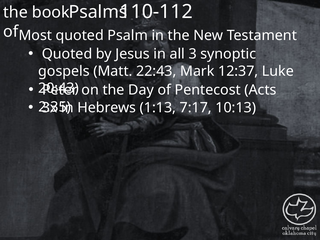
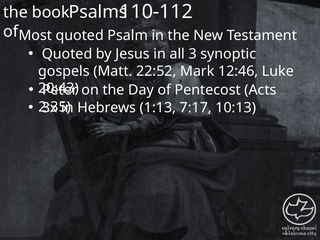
22:43: 22:43 -> 22:52
12:37: 12:37 -> 12:46
